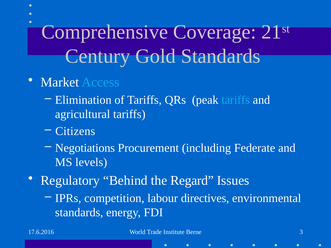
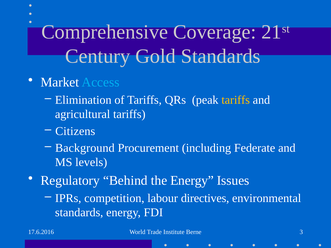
tariffs at (236, 100) colour: light blue -> yellow
Negotiations: Negotiations -> Background
the Regard: Regard -> Energy
